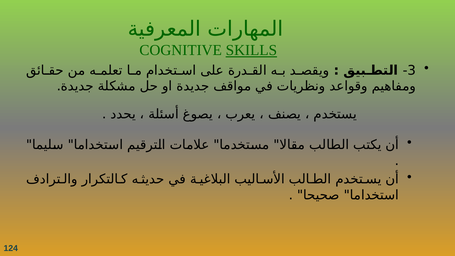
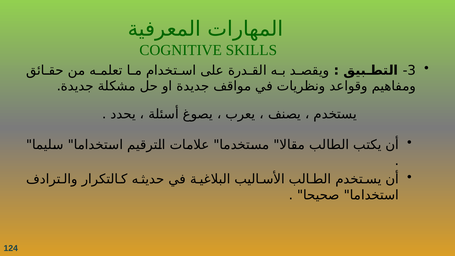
SKILLS underline: present -> none
